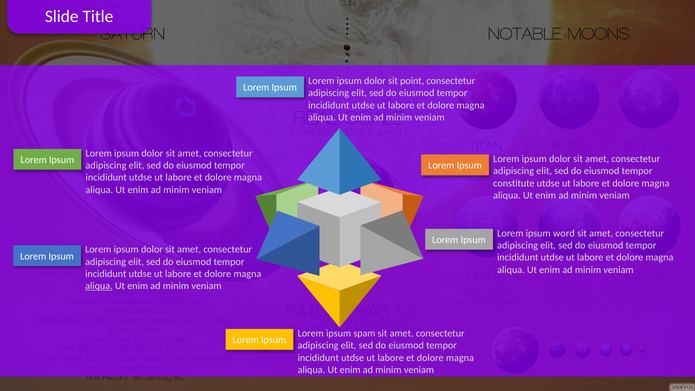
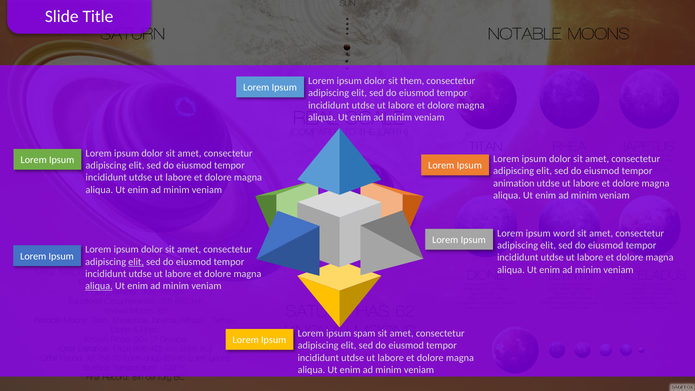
point: point -> them
constitute: constitute -> animation
elit at (136, 262) underline: none -> present
